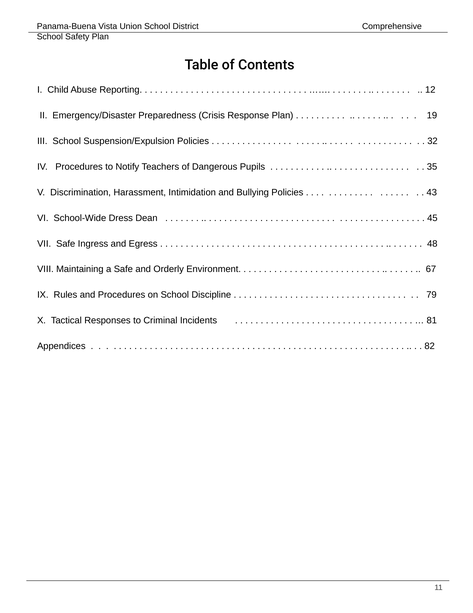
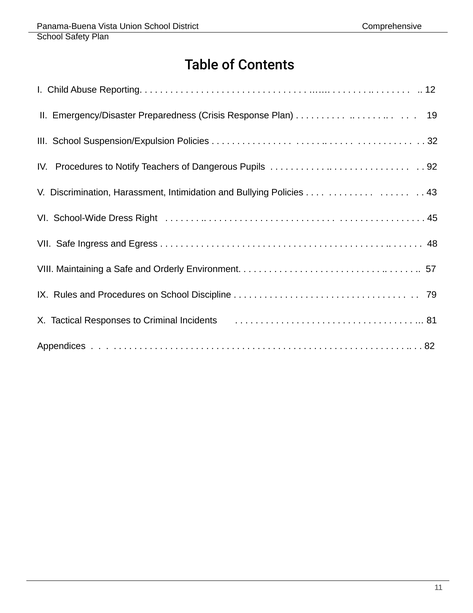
35: 35 -> 92
Dean: Dean -> Right
67: 67 -> 57
